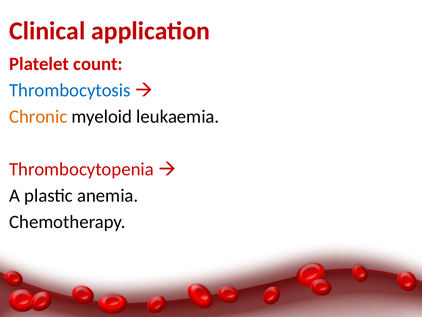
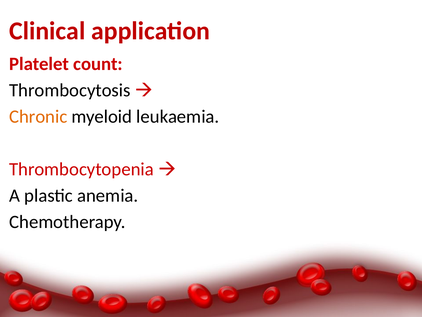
Thrombocytosis colour: blue -> black
